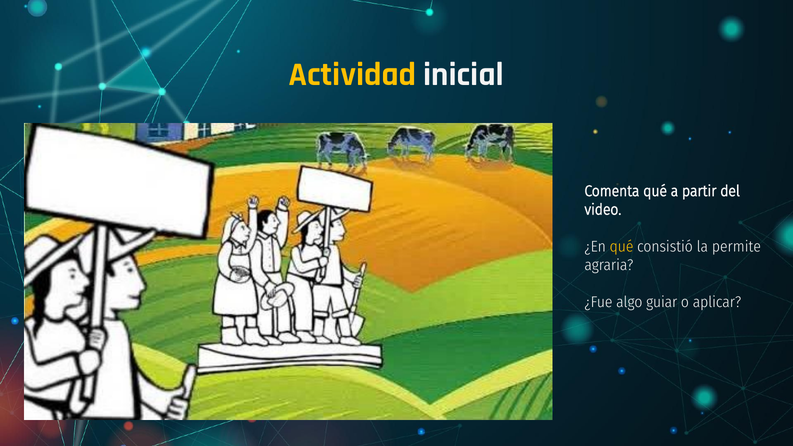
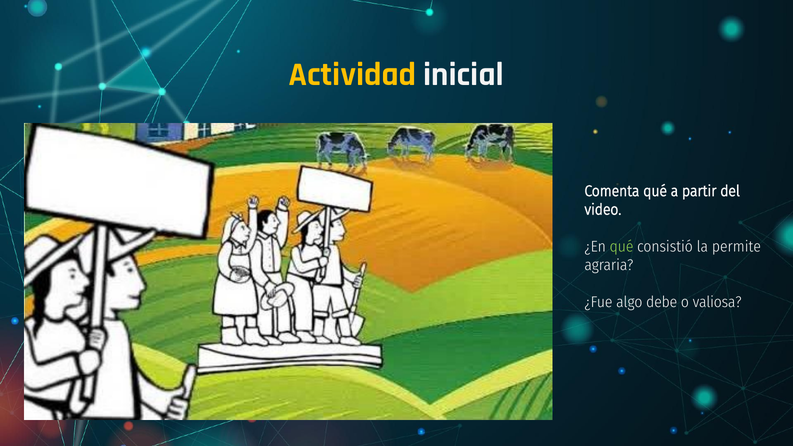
qué at (622, 247) colour: yellow -> light green
guiar: guiar -> debe
aplicar: aplicar -> valiosa
